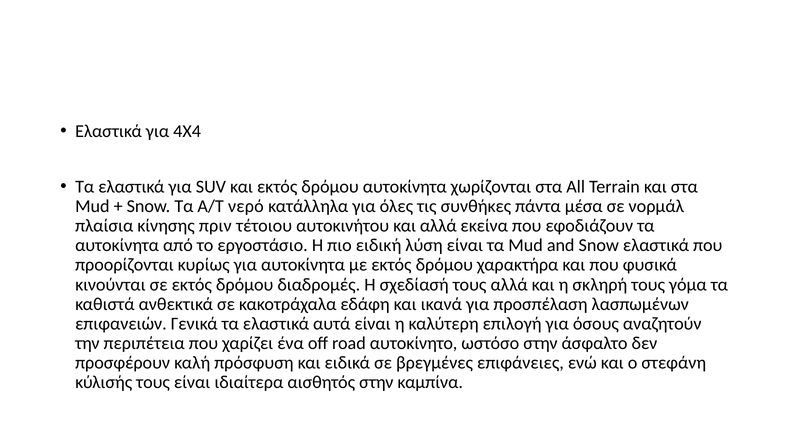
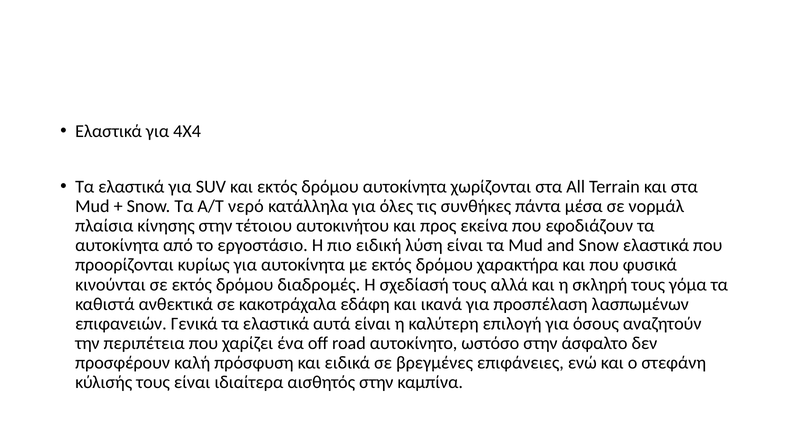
κίνησης πριν: πριν -> στην
και αλλά: αλλά -> προς
